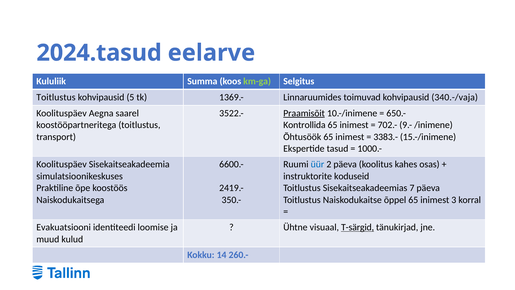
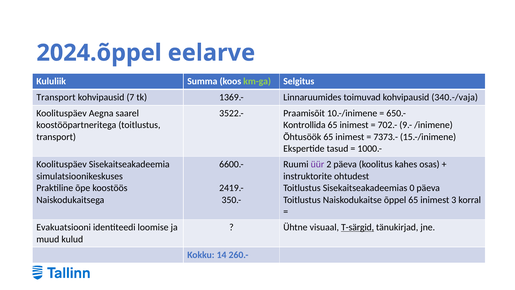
2024.tasud: 2024.tasud -> 2024.õppel
Toitlustus at (56, 97): Toitlustus -> Transport
5: 5 -> 7
Praamisõit underline: present -> none
3383.-: 3383.- -> 7373.-
üür colour: blue -> purple
koduseid: koduseid -> ohtudest
7: 7 -> 0
